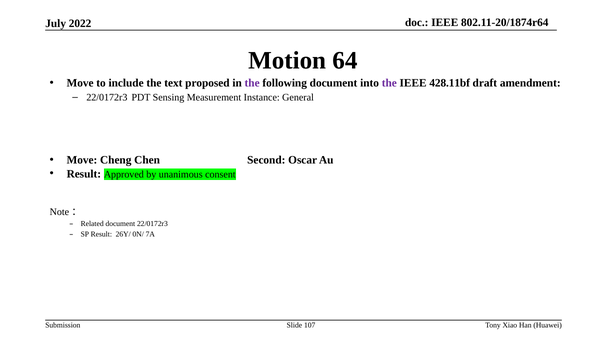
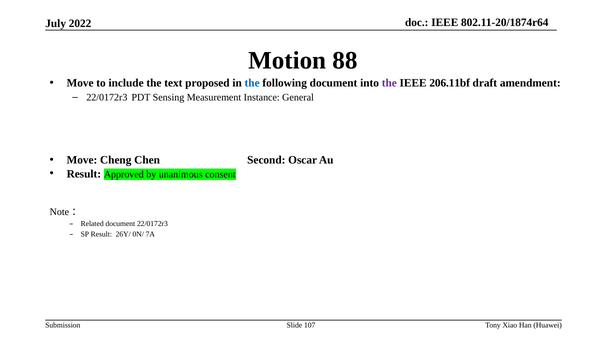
64: 64 -> 88
the at (252, 83) colour: purple -> blue
428.11bf: 428.11bf -> 206.11bf
